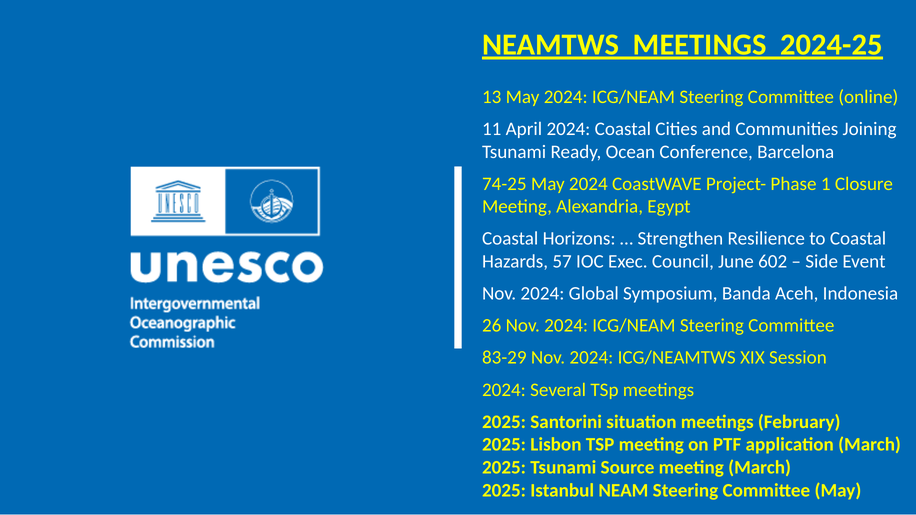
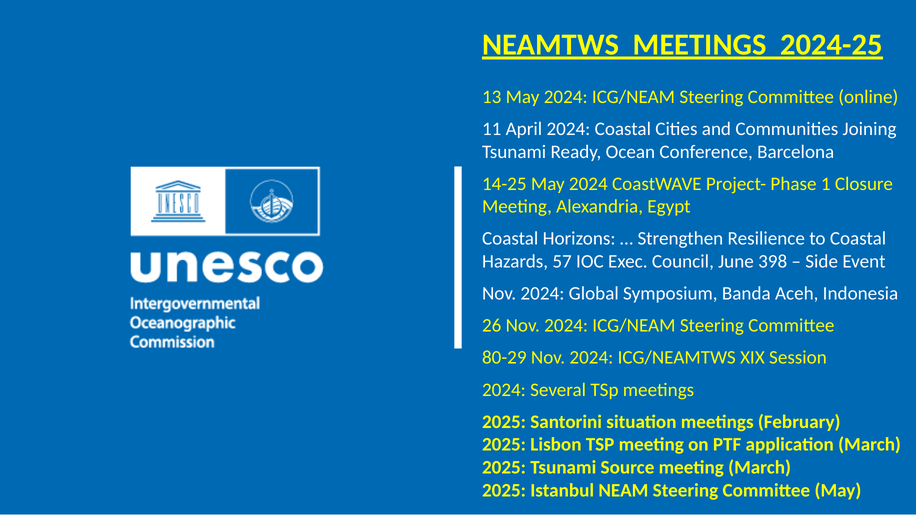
74-25: 74-25 -> 14-25
602: 602 -> 398
83-29: 83-29 -> 80-29
